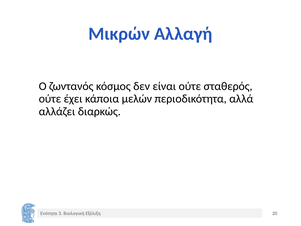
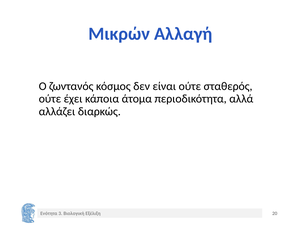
μελών: μελών -> άτομα
